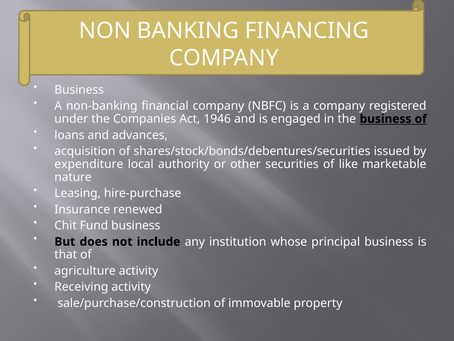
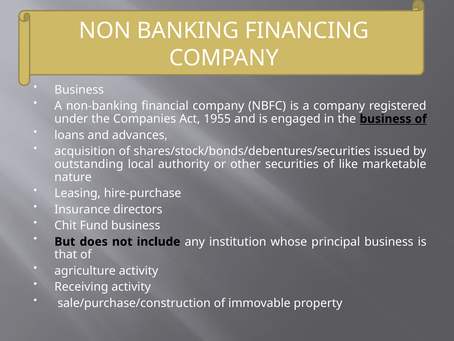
1946: 1946 -> 1955
expenditure: expenditure -> outstanding
renewed: renewed -> directors
